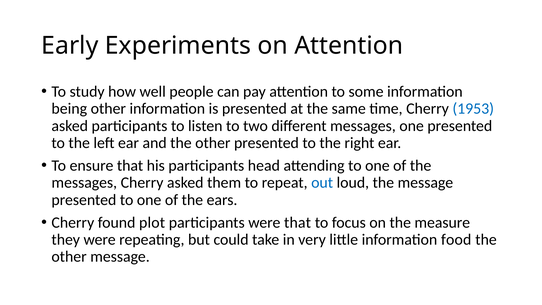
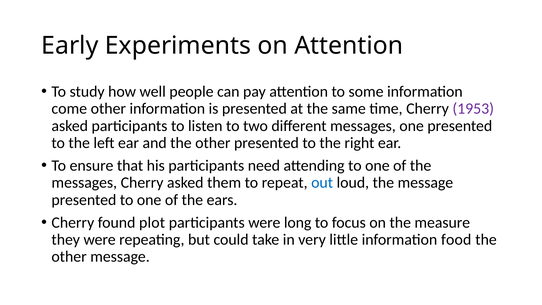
being: being -> come
1953 colour: blue -> purple
head: head -> need
were that: that -> long
